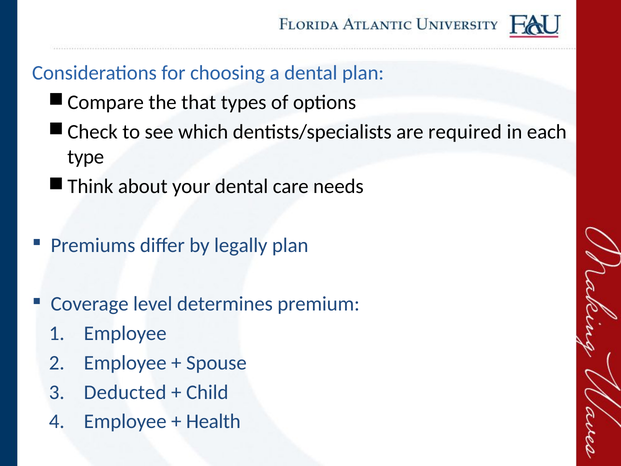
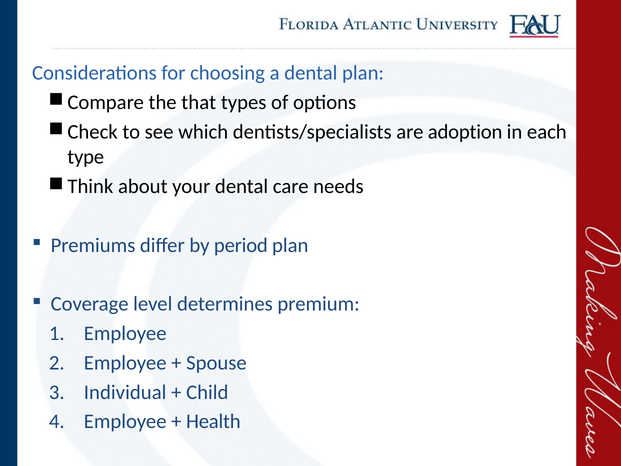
required: required -> adoption
legally: legally -> period
Deducted: Deducted -> Individual
